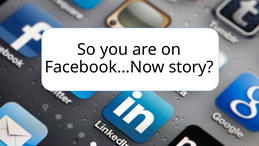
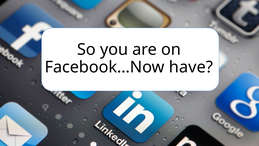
story: story -> have
